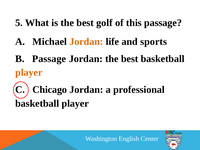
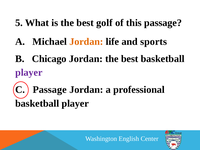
B Passage: Passage -> Chicago
player at (29, 73) colour: orange -> purple
C Chicago: Chicago -> Passage
